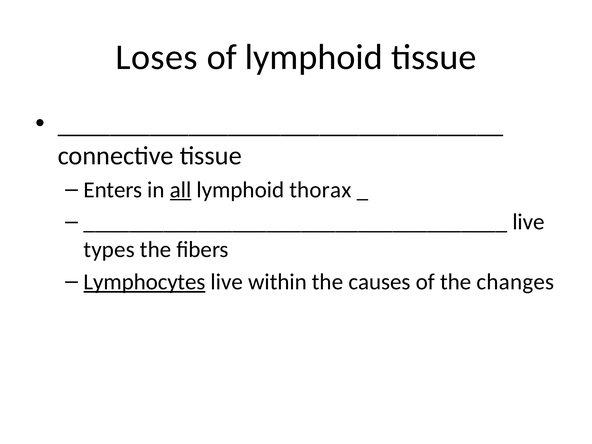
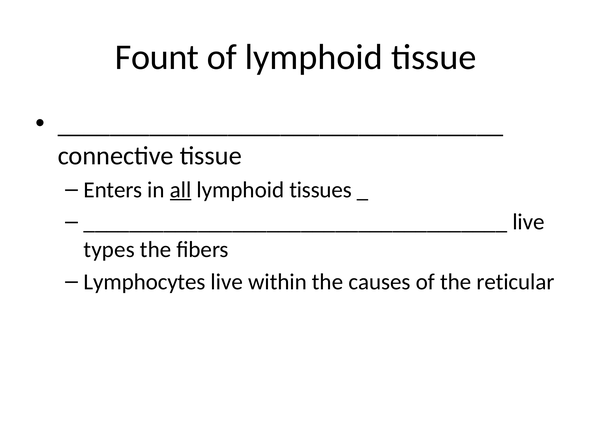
Loses: Loses -> Fount
thorax: thorax -> tissues
Lymphocytes underline: present -> none
changes: changes -> reticular
